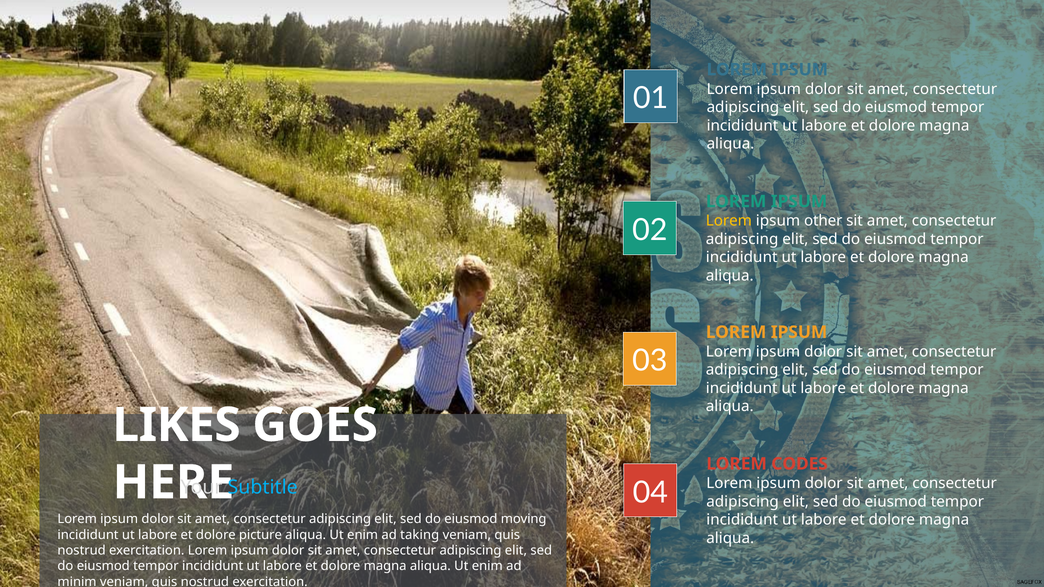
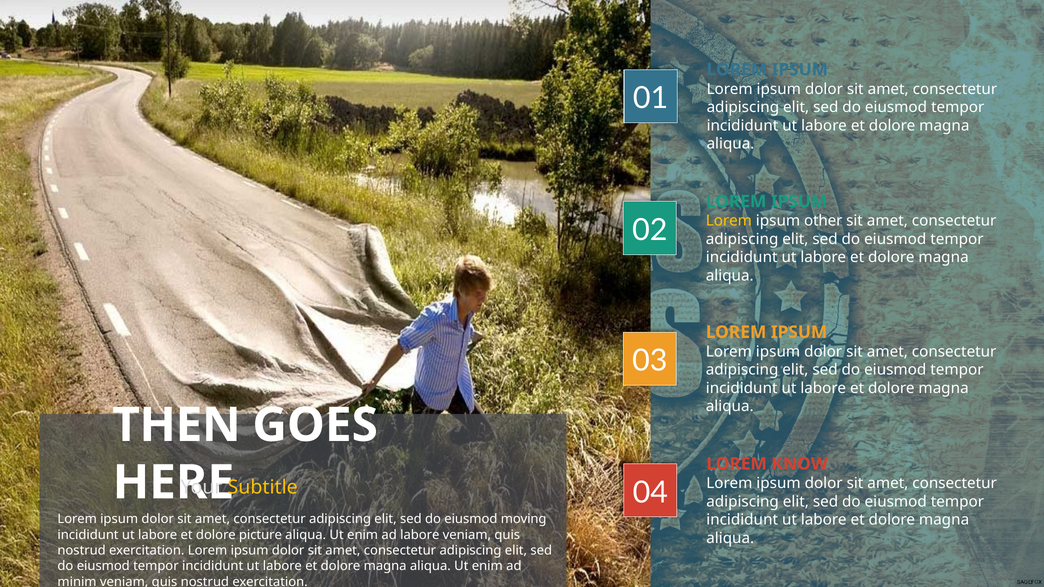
LIKES: LIKES -> THEN
CODES: CODES -> KNOW
Subtitle colour: light blue -> yellow
ad taking: taking -> labore
